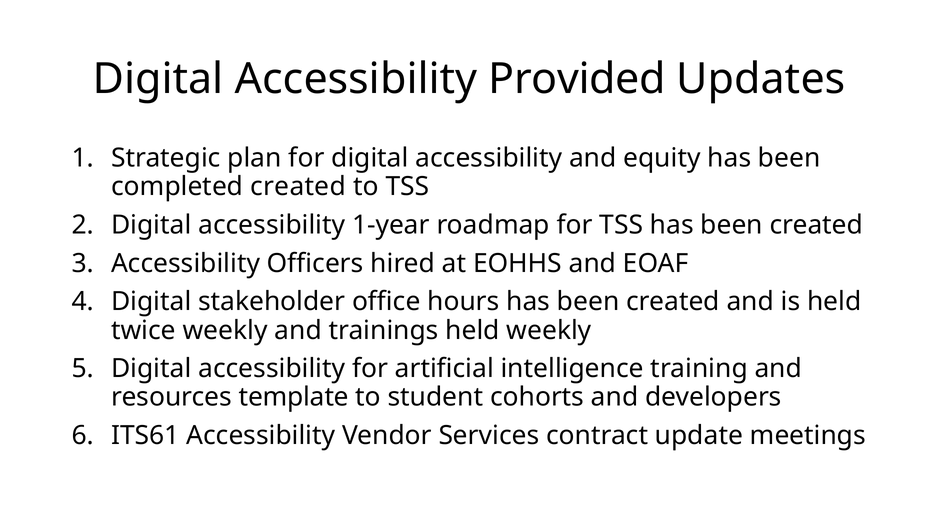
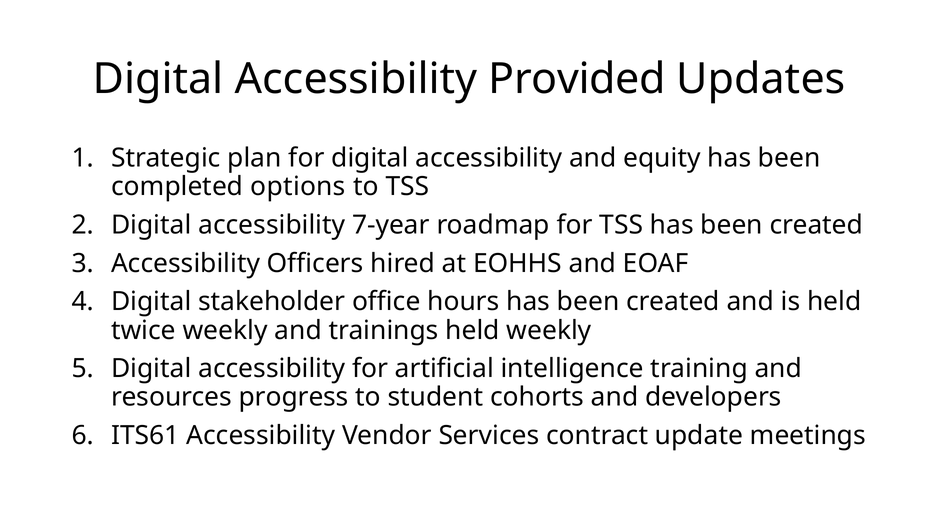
completed created: created -> options
1-year: 1-year -> 7-year
template: template -> progress
